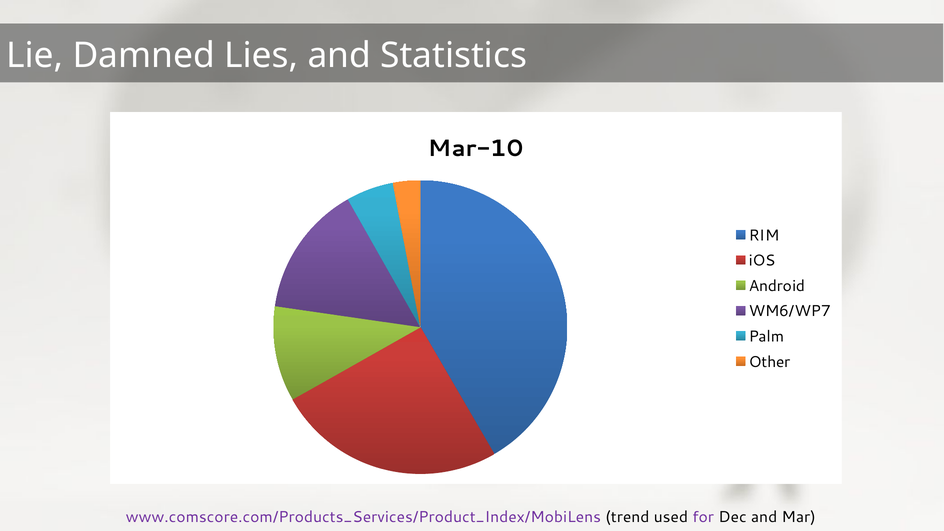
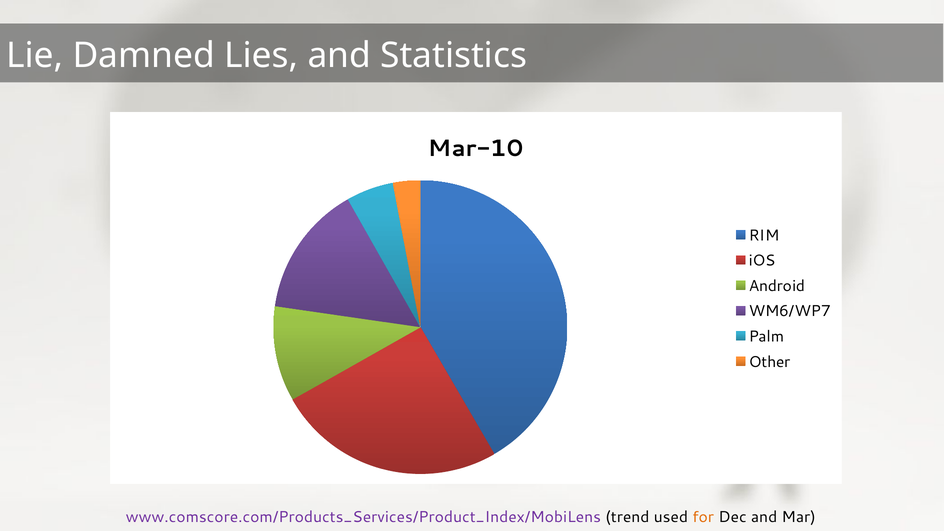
for colour: purple -> orange
